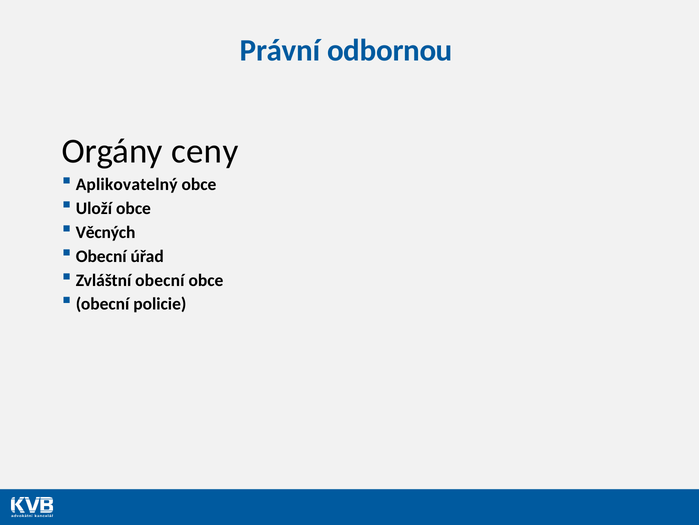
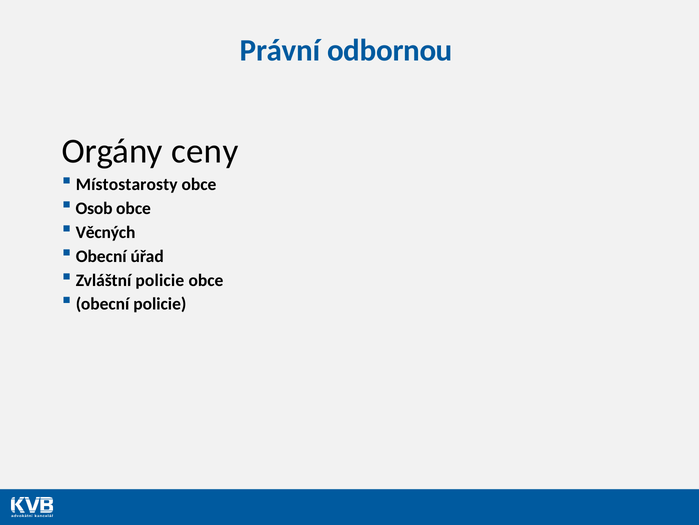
Aplikovatelný: Aplikovatelný -> Místostarosty
Uloží: Uloží -> Osob
Zvláštní obecní: obecní -> policie
